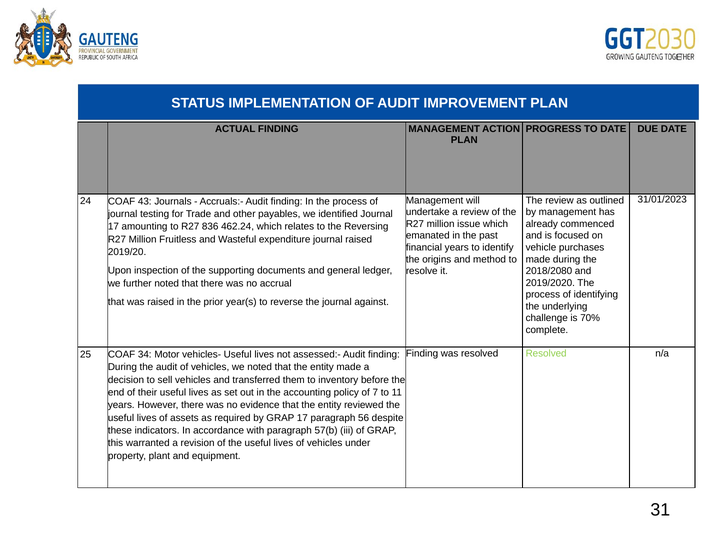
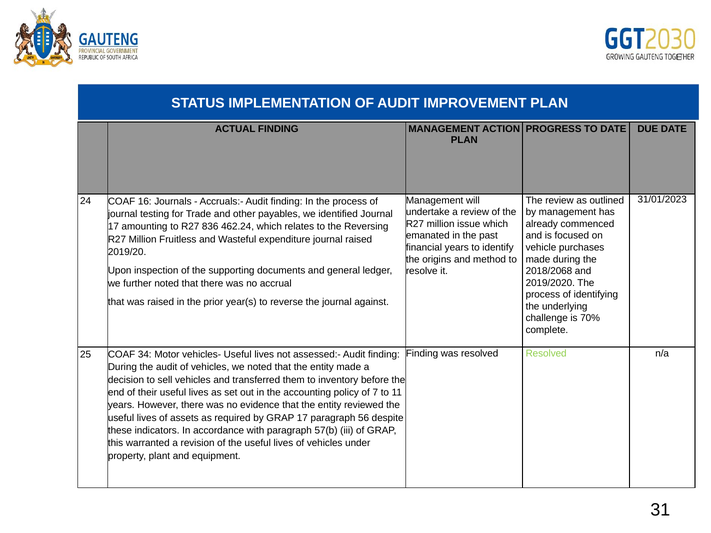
43: 43 -> 16
2018/2080: 2018/2080 -> 2018/2068
